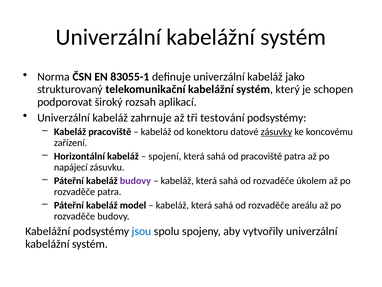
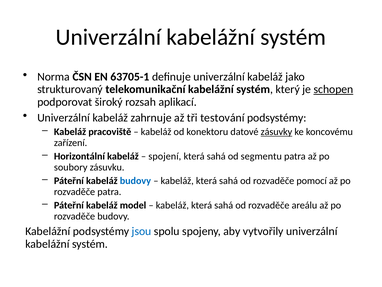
83055-1: 83055-1 -> 63705-1
schopen underline: none -> present
od pracoviště: pracoviště -> segmentu
napájecí: napájecí -> soubory
budovy at (135, 181) colour: purple -> blue
úkolem: úkolem -> pomocí
